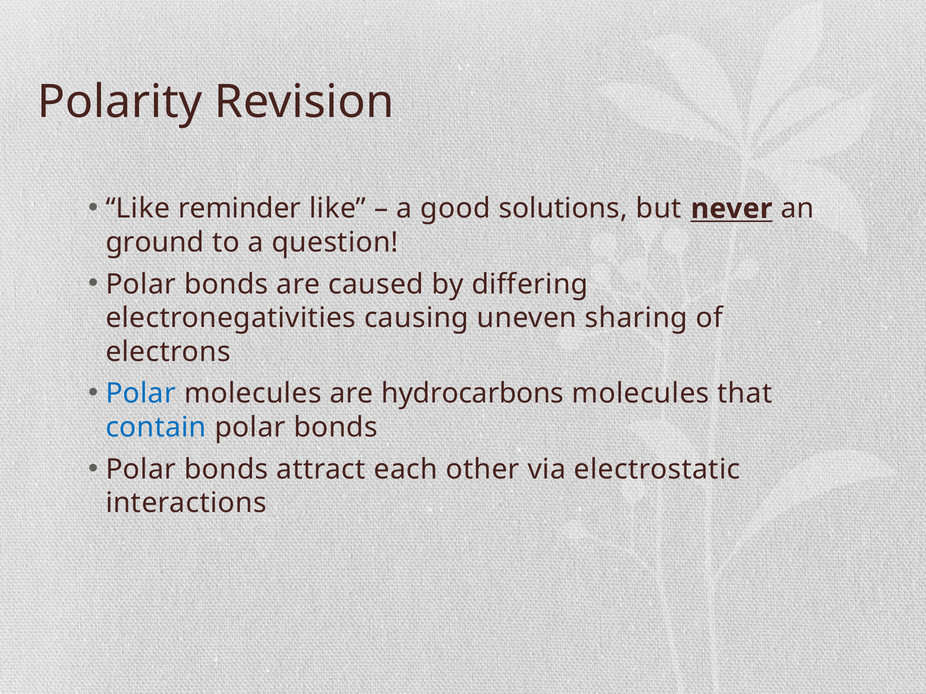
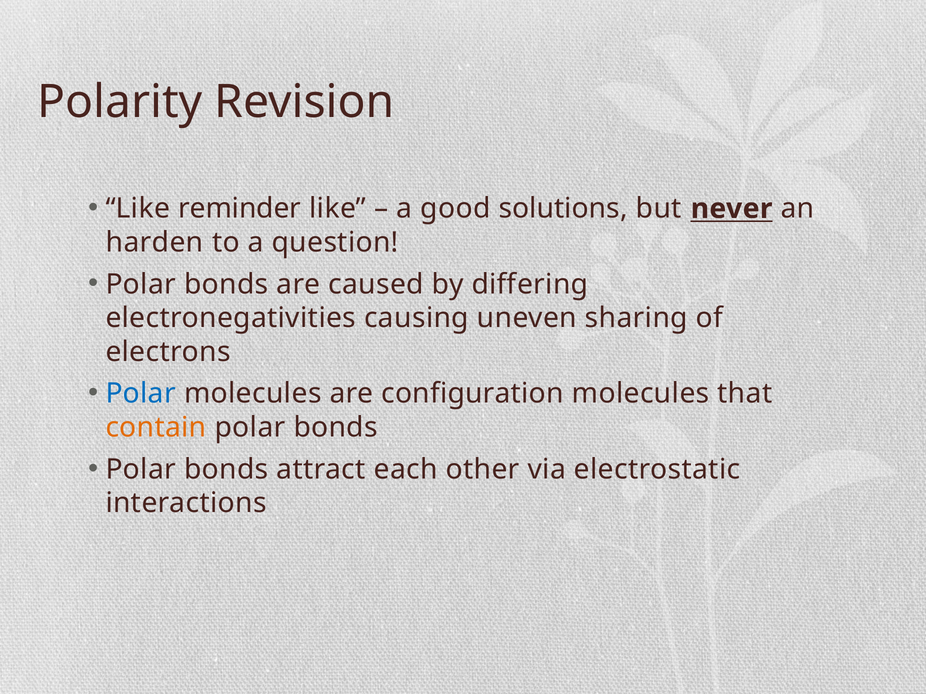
ground: ground -> harden
hydrocarbons: hydrocarbons -> configuration
contain colour: blue -> orange
